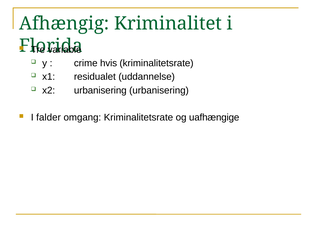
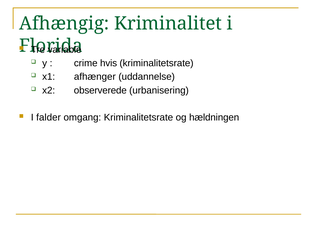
residualet: residualet -> afhænger
x2 urbanisering: urbanisering -> observerede
uafhængige: uafhængige -> hældningen
